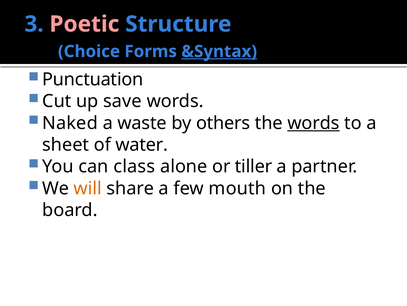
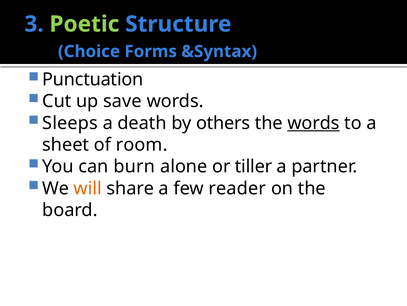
Poetic colour: pink -> light green
&Syntax underline: present -> none
Naked: Naked -> Sleeps
waste: waste -> death
water: water -> room
class: class -> burn
mouth: mouth -> reader
